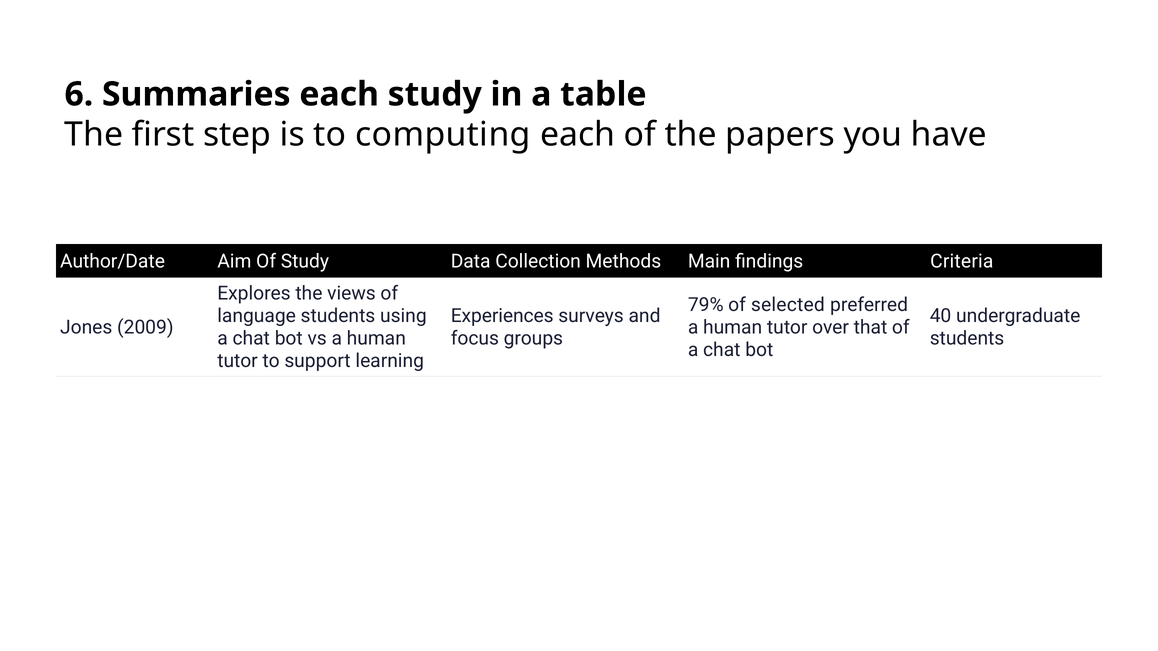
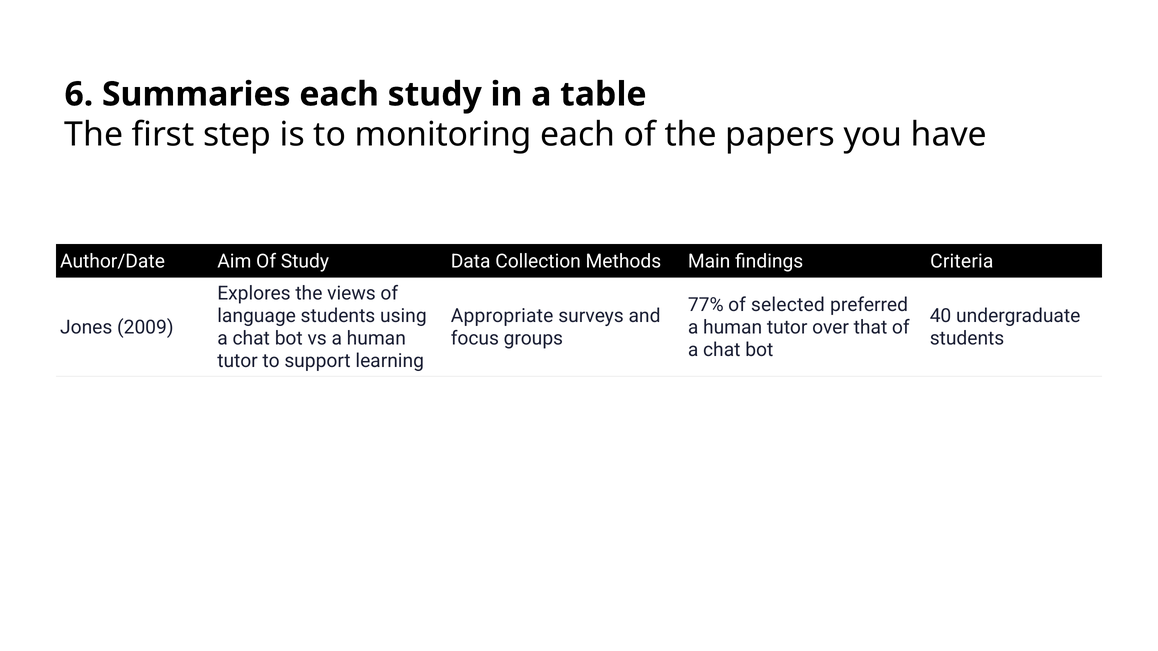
computing: computing -> monitoring
79%: 79% -> 77%
Experiences: Experiences -> Appropriate
